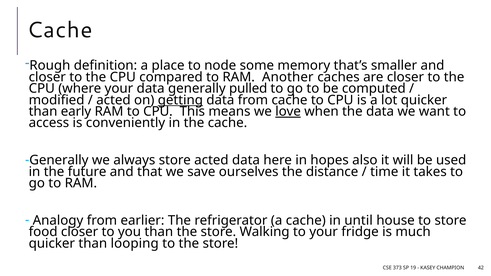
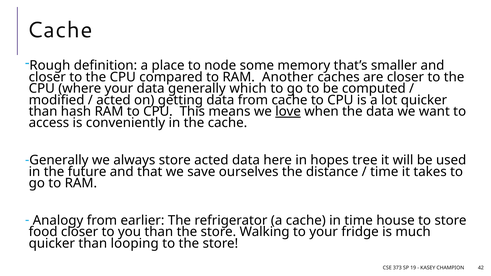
pulled: pulled -> which
getting underline: present -> none
early: early -> hash
also: also -> tree
in until: until -> time
